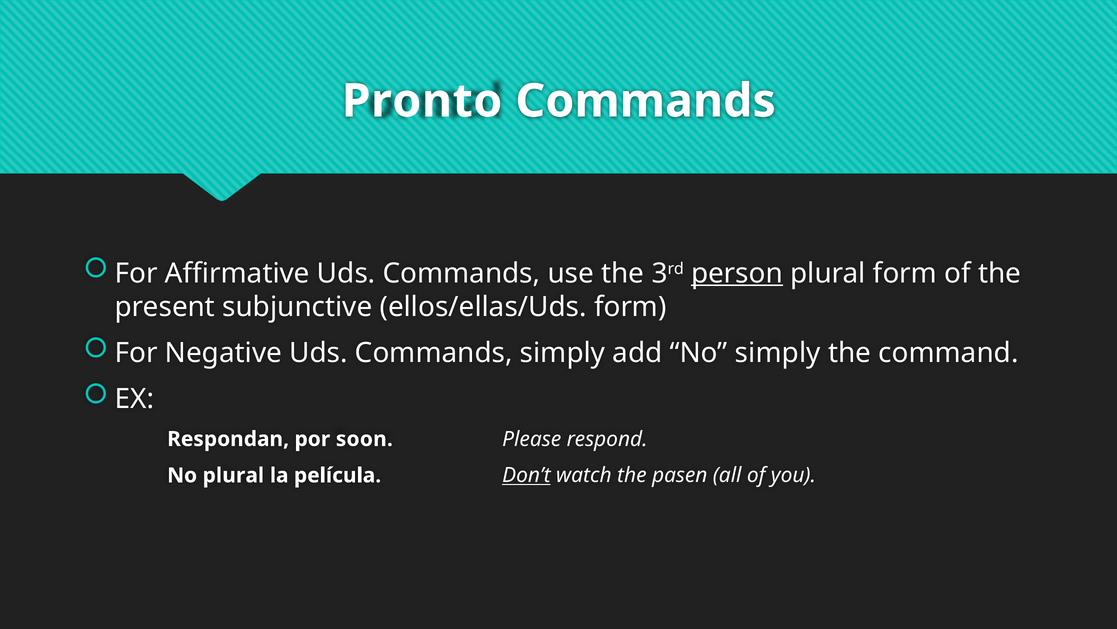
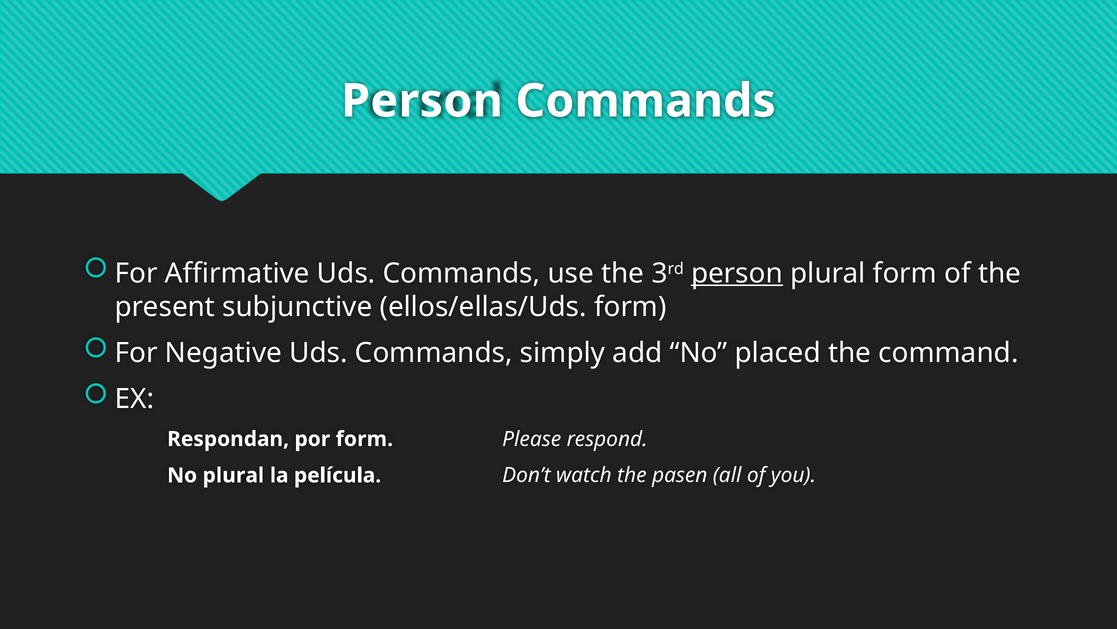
Pronto at (422, 101): Pronto -> Person
No simply: simply -> placed
por soon: soon -> form
Don’t underline: present -> none
